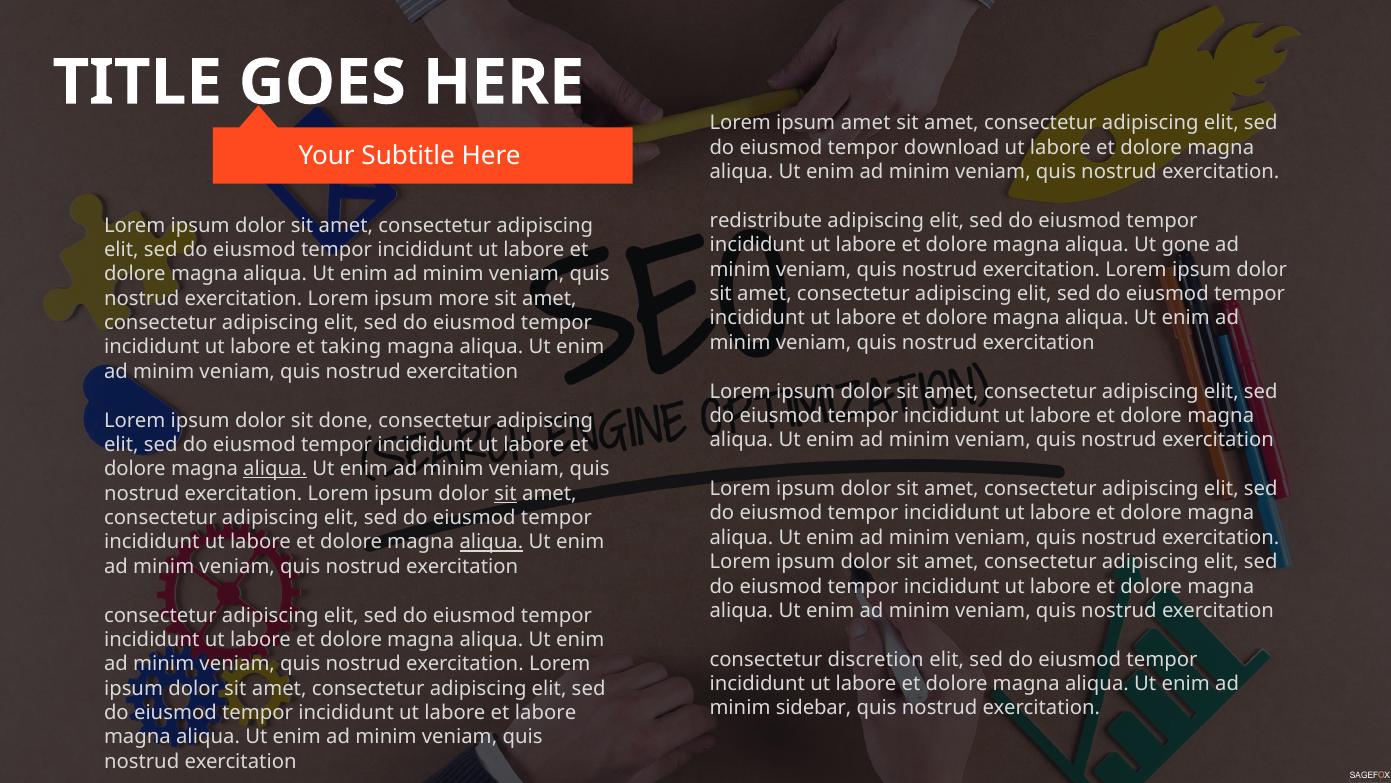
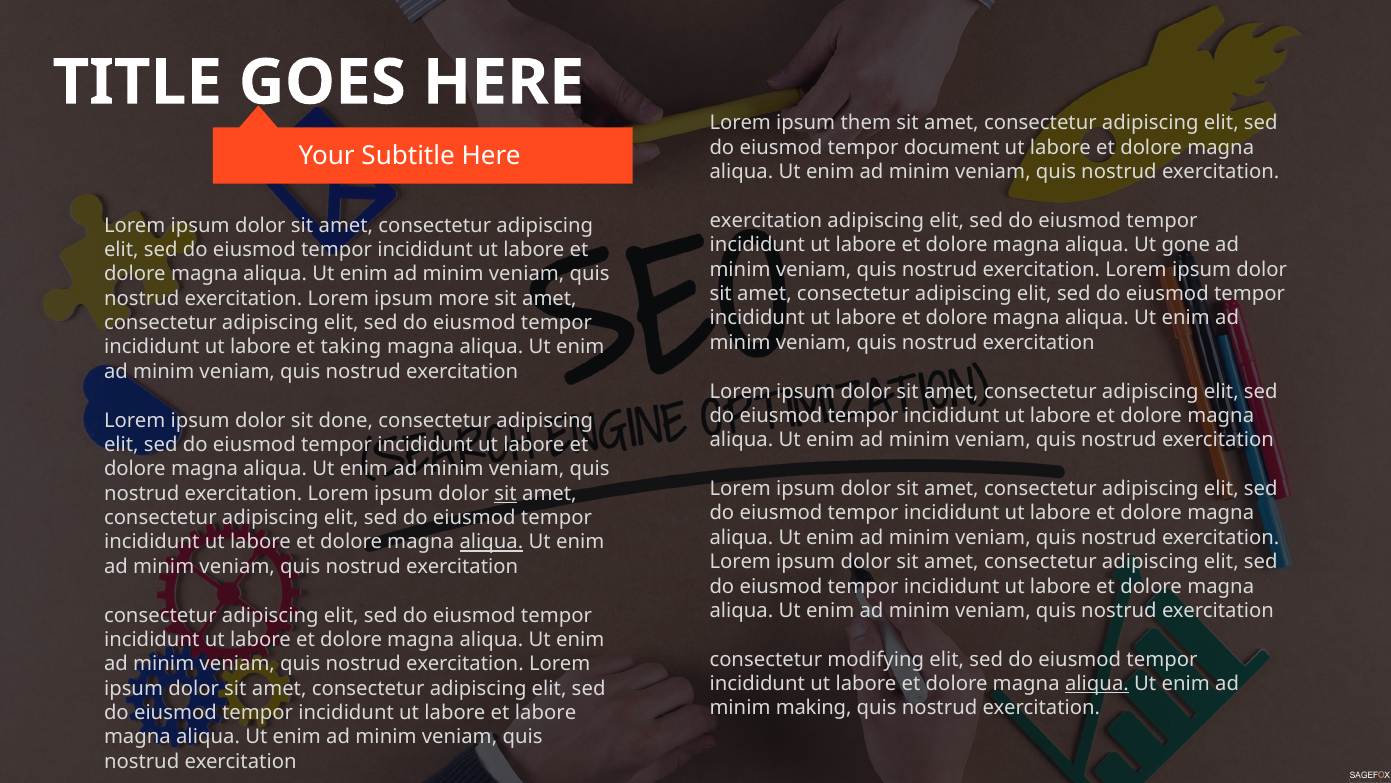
ipsum amet: amet -> them
download: download -> document
redistribute at (766, 221): redistribute -> exercitation
aliqua at (275, 469) underline: present -> none
discretion: discretion -> modifying
aliqua at (1097, 683) underline: none -> present
sidebar: sidebar -> making
